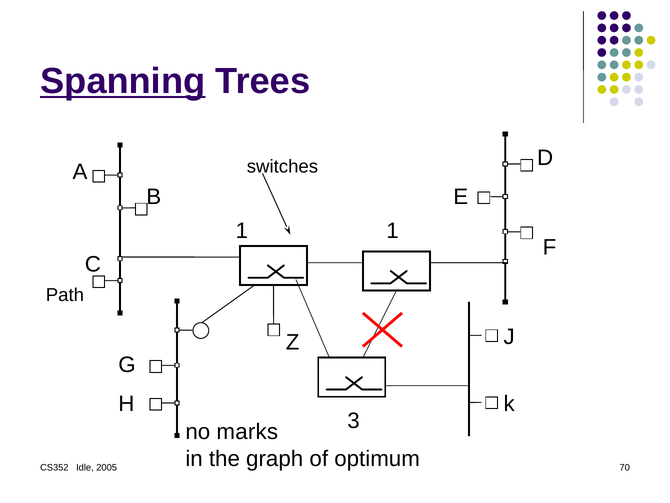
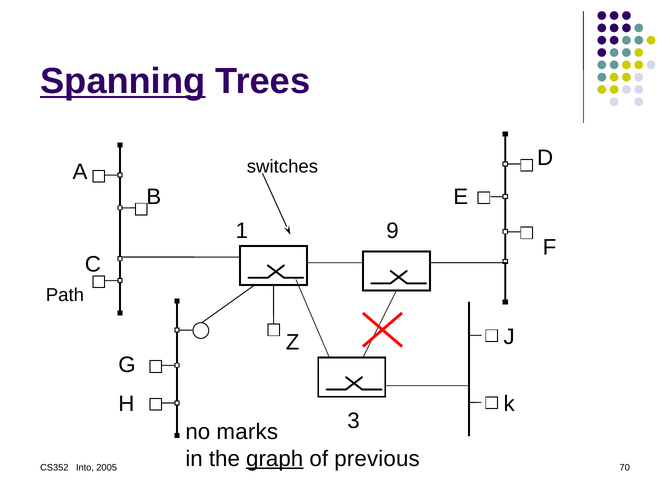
1 1: 1 -> 9
graph underline: none -> present
optimum: optimum -> previous
Idle: Idle -> Into
